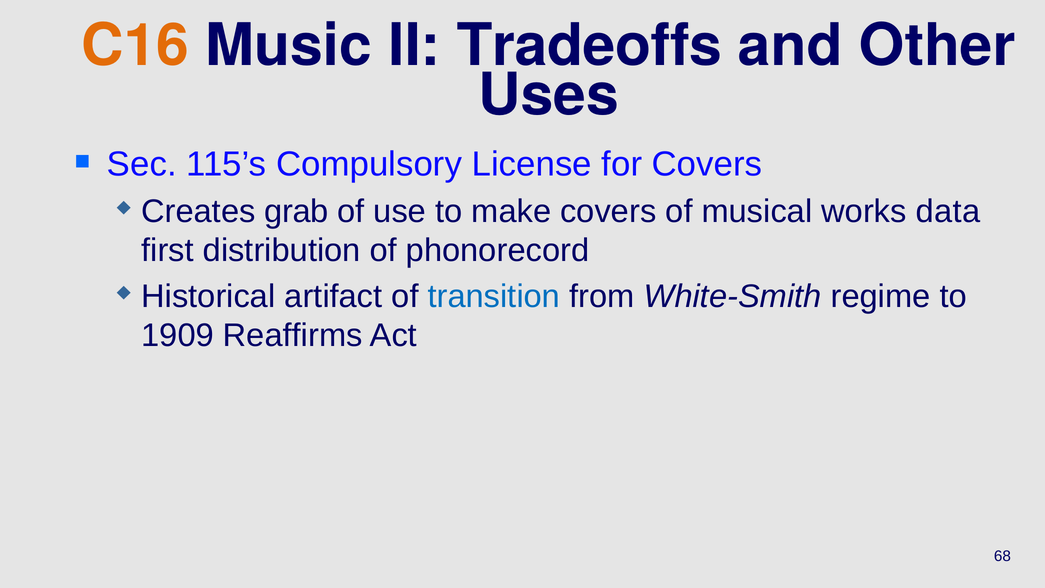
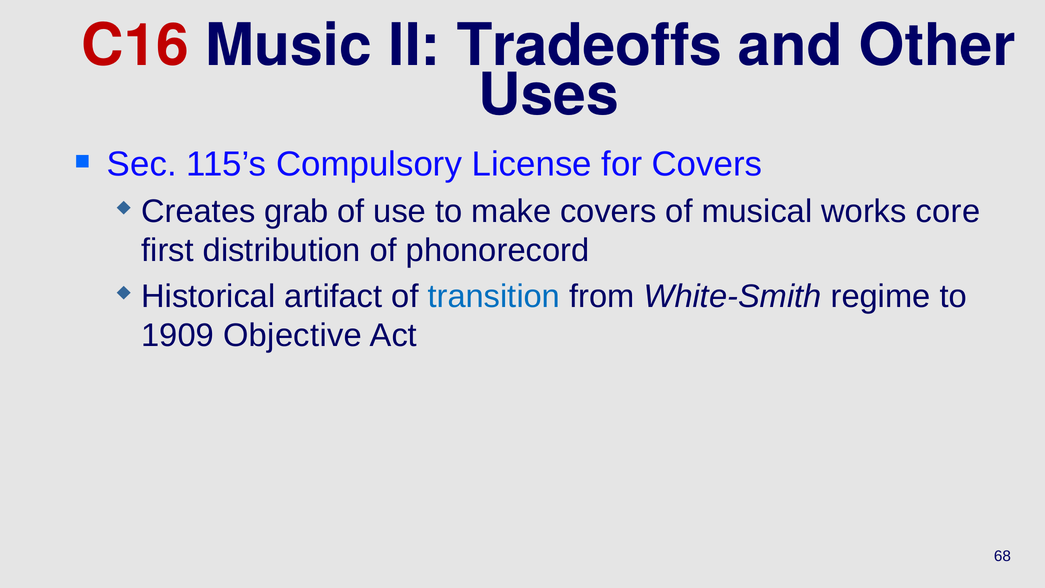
C16 colour: orange -> red
data: data -> core
Reaffirms: Reaffirms -> Objective
